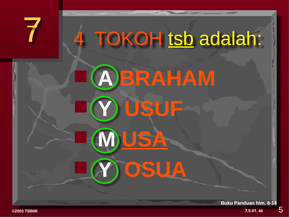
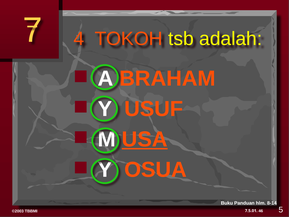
tsb underline: present -> none
